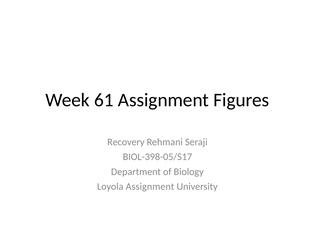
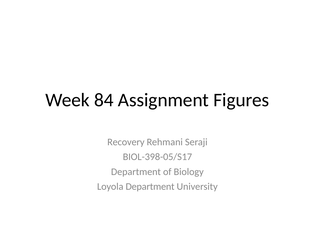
61: 61 -> 84
Loyola Assignment: Assignment -> Department
